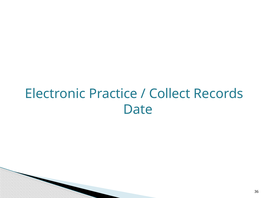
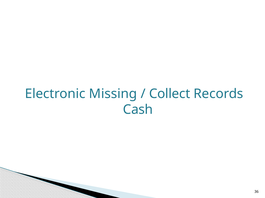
Practice: Practice -> Missing
Date: Date -> Cash
